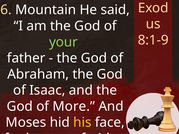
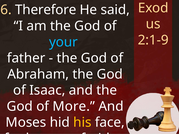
Mountain: Mountain -> Therefore
8:1-9: 8:1-9 -> 2:1-9
your colour: light green -> light blue
